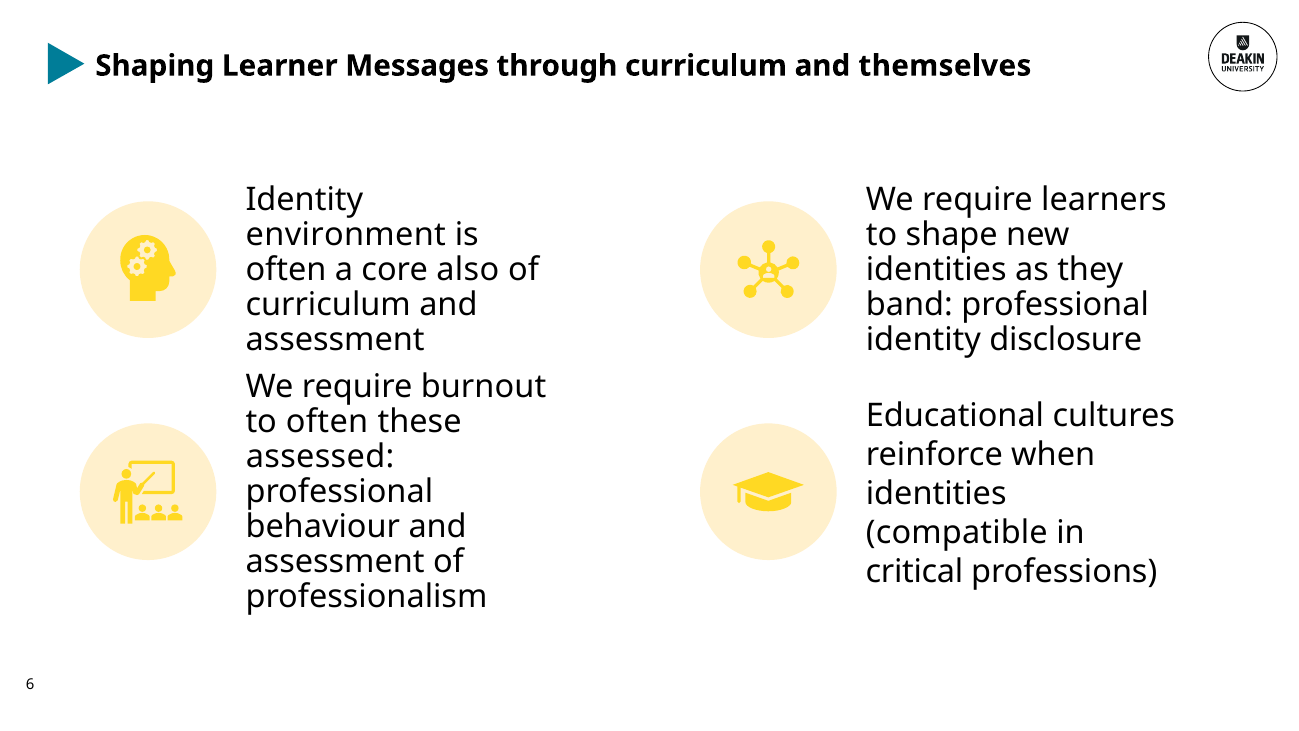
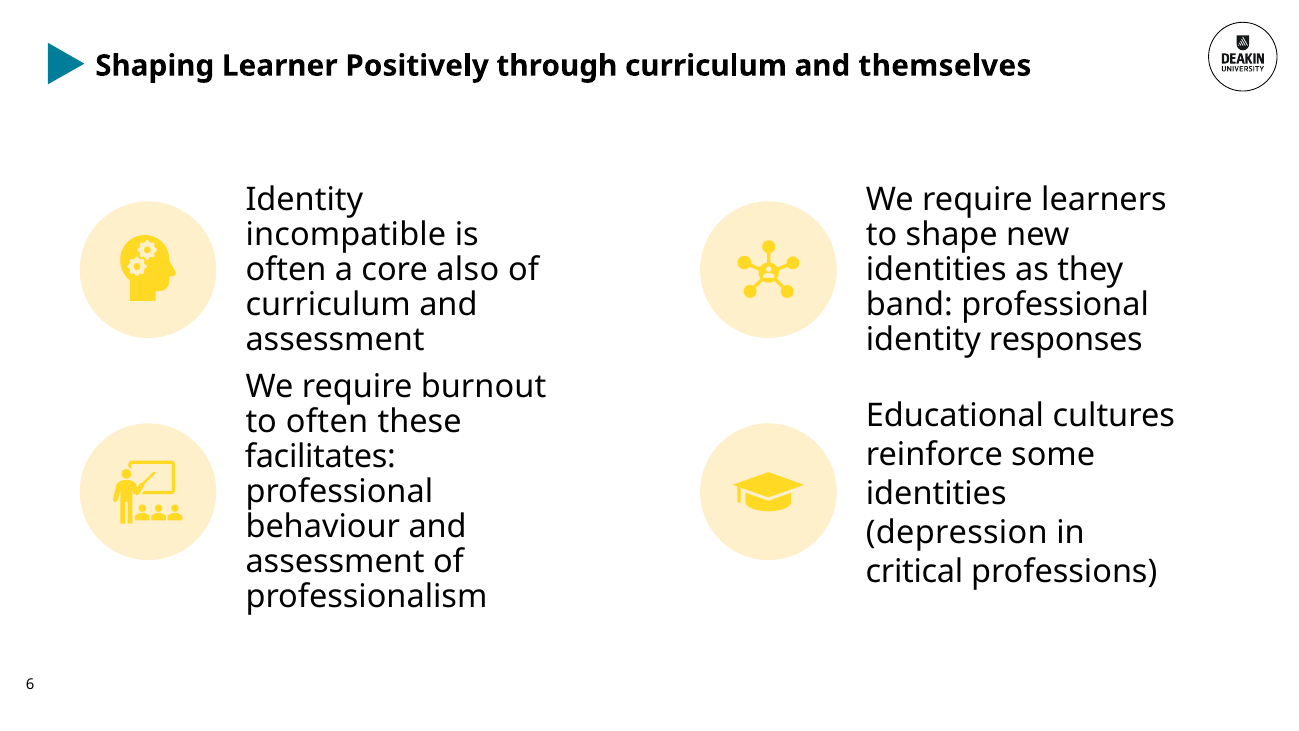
Messages: Messages -> Positively
environment: environment -> incompatible
disclosure: disclosure -> responses
when: when -> some
assessed: assessed -> facilitates
compatible: compatible -> depression
